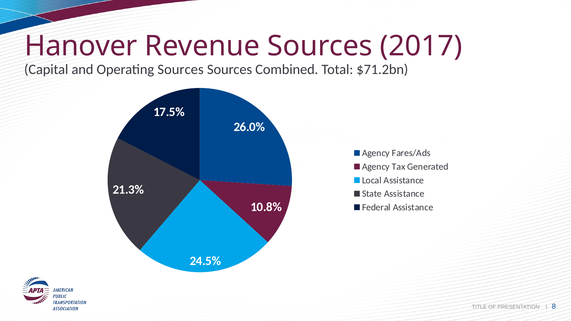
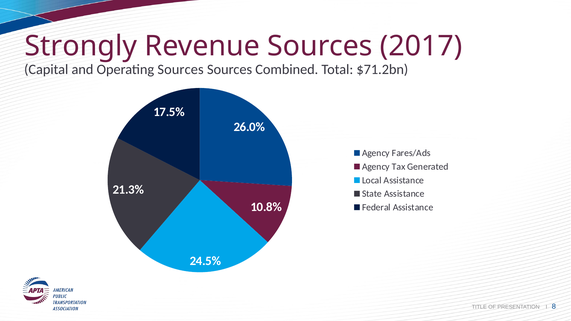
Hanover: Hanover -> Strongly
